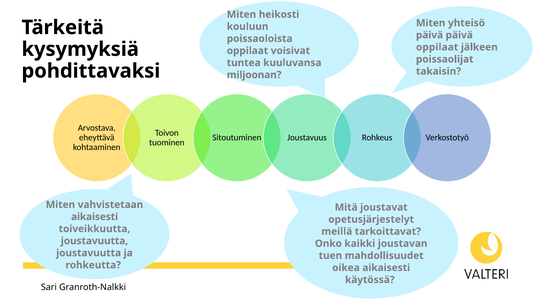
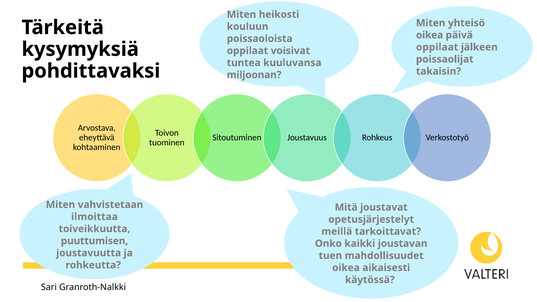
päivä at (430, 35): päivä -> oikea
aikaisesti at (95, 217): aikaisesti -> ilmoittaa
joustavuutta at (94, 241): joustavuutta -> puuttumisen
